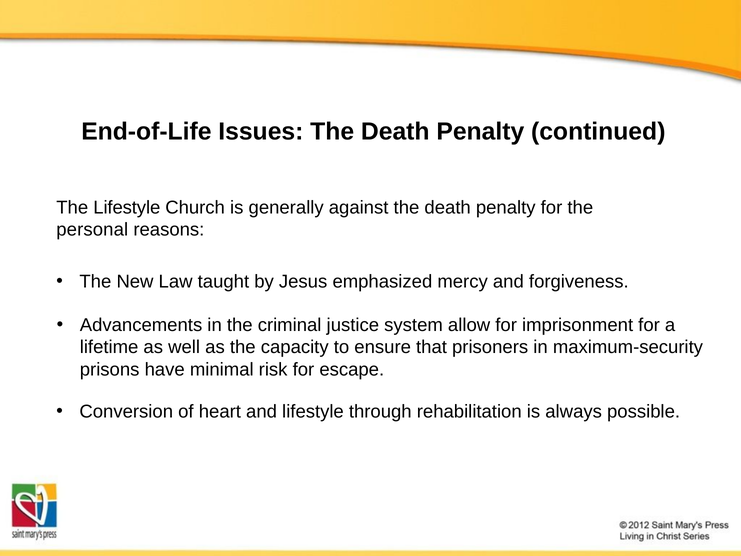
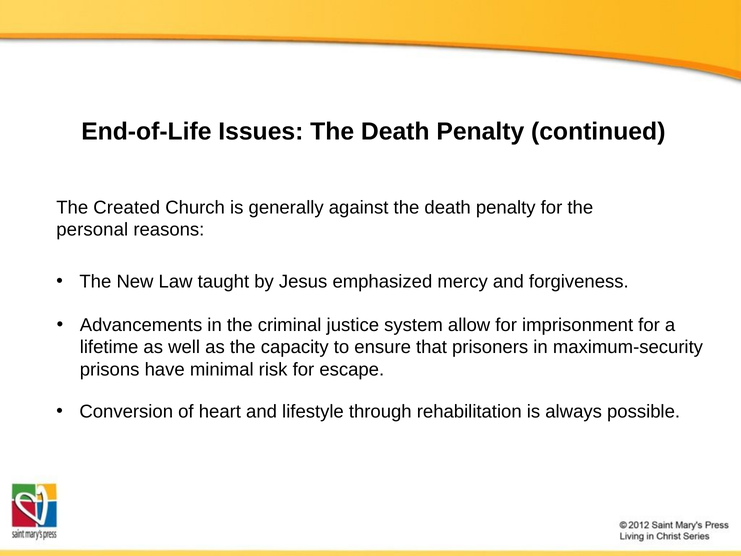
The Lifestyle: Lifestyle -> Created
